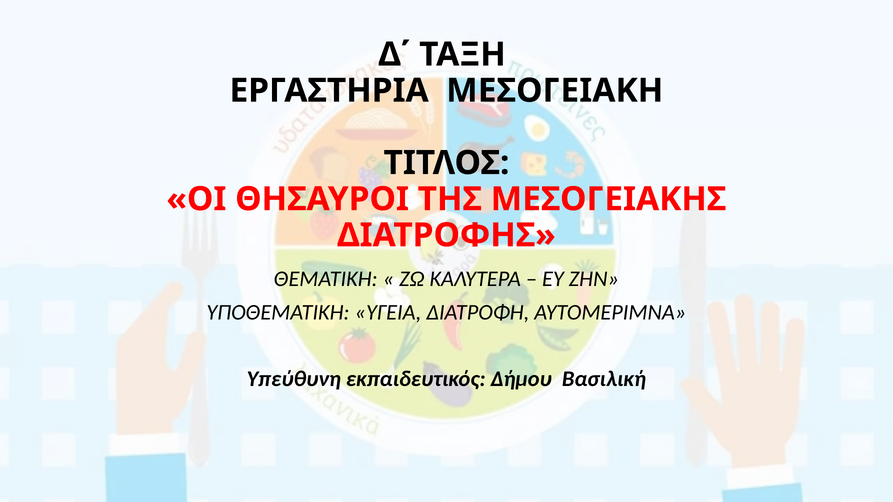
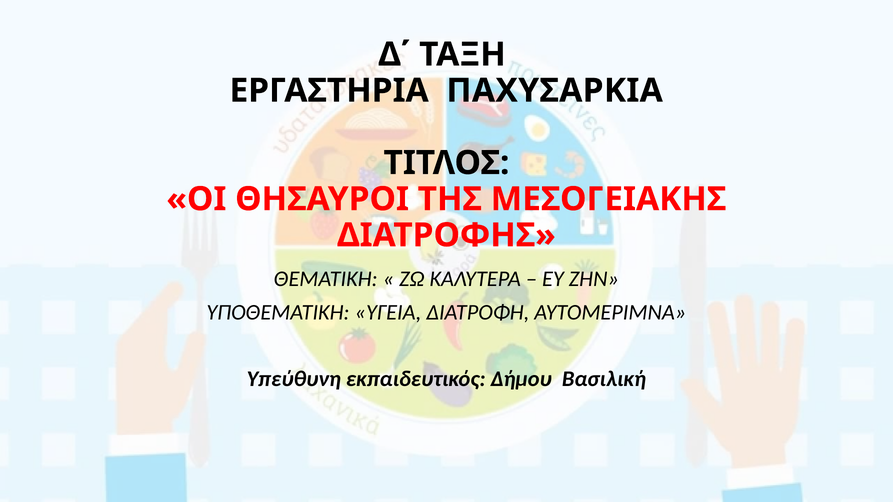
ΜΕΣΟΓΕΙΑΚΗ: ΜΕΣΟΓΕΙΑΚΗ -> ΠΑΧΥΣΑΡΚΙΑ
